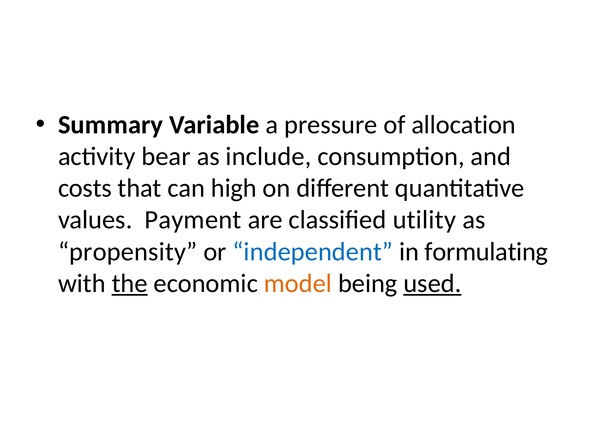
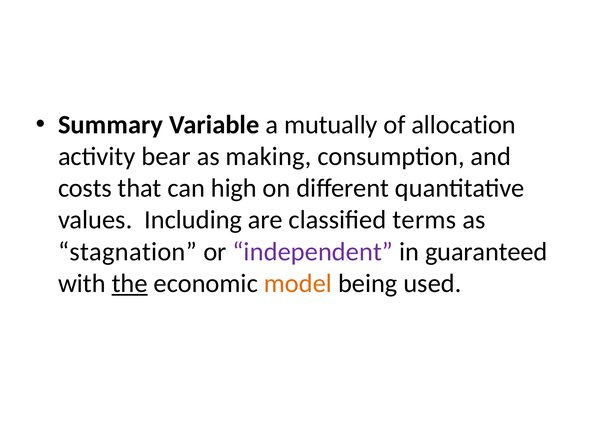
pressure: pressure -> mutually
include: include -> making
Payment: Payment -> Including
utility: utility -> terms
propensity: propensity -> stagnation
independent colour: blue -> purple
formulating: formulating -> guaranteed
used underline: present -> none
